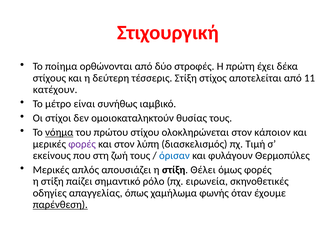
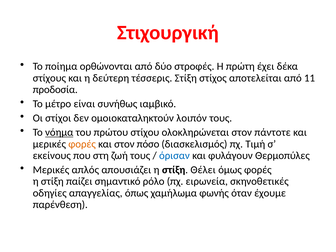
κατέχουν: κατέχουν -> προδοσία
θυσίας: θυσίας -> λοιπόν
κάποιον: κάποιον -> πάντοτε
φορές at (82, 144) colour: purple -> orange
λύπη: λύπη -> πόσο
παρένθεση underline: present -> none
